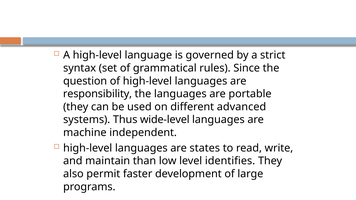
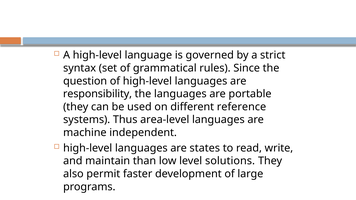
advanced: advanced -> reference
wide-level: wide-level -> area-level
identifies: identifies -> solutions
